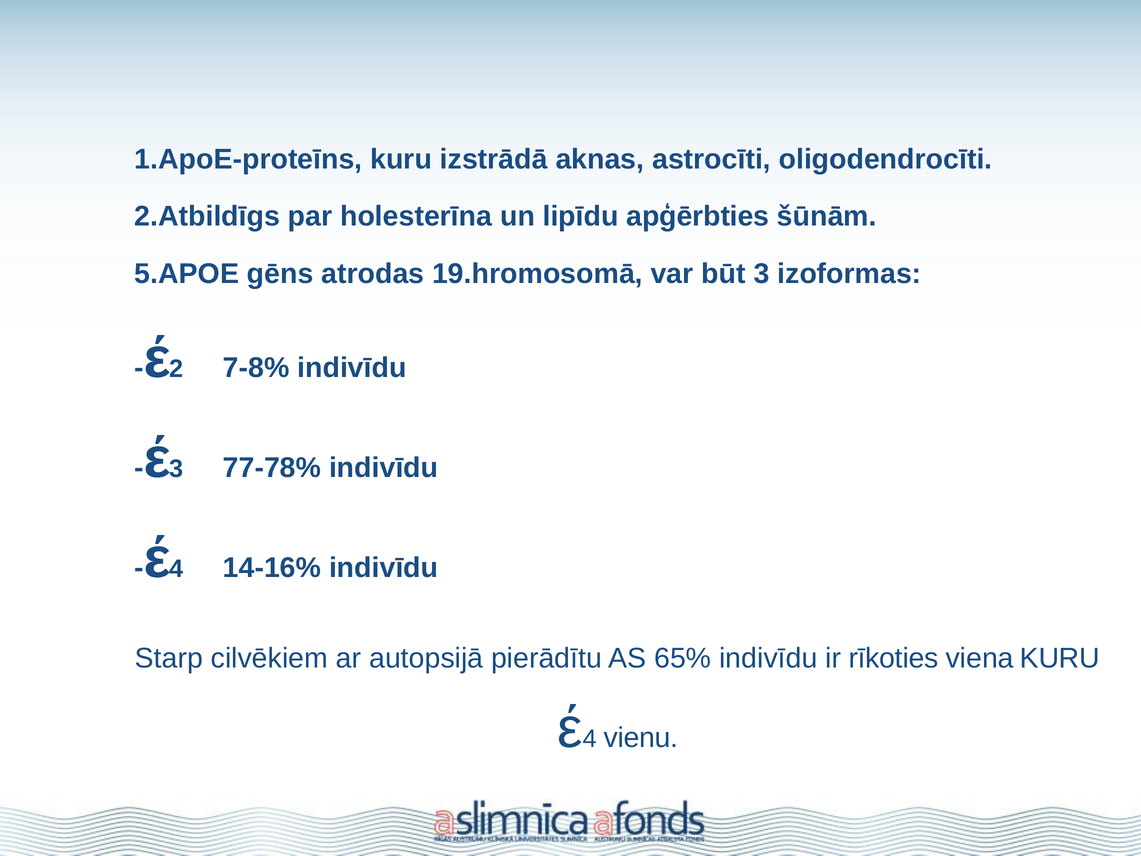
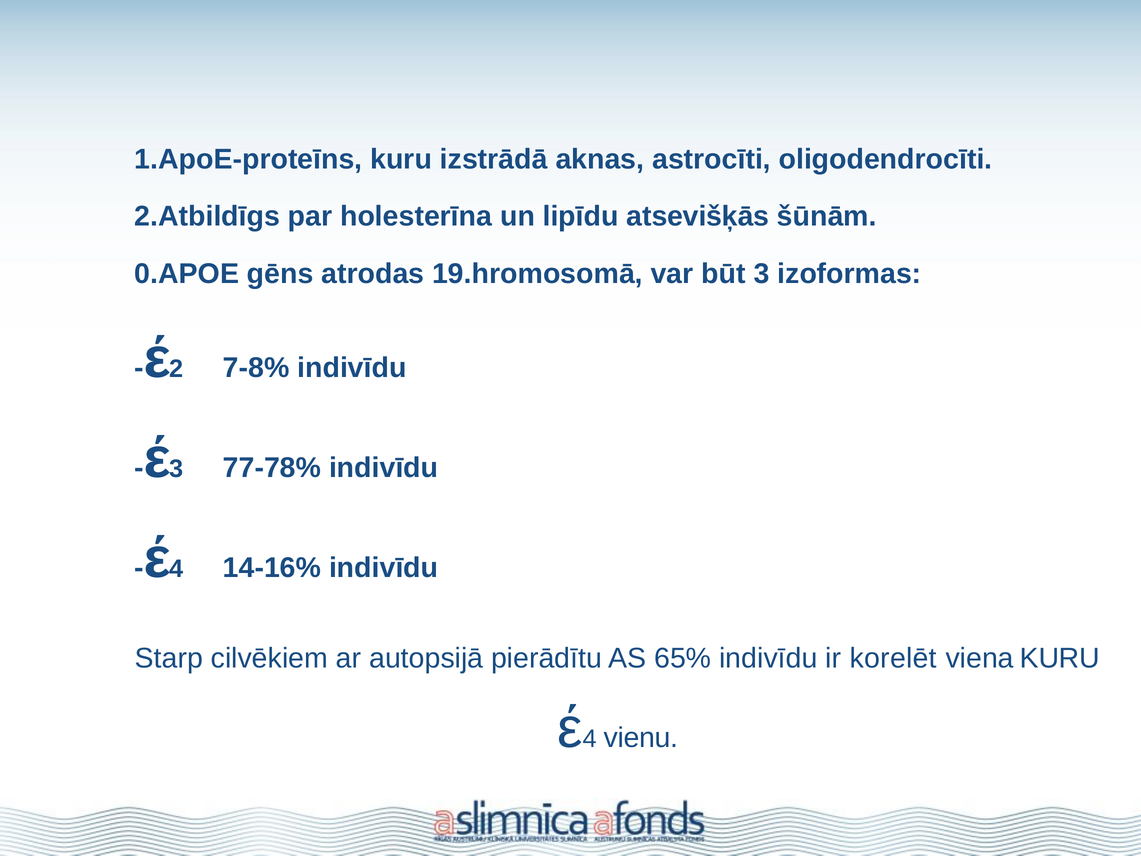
apģērbties: apģērbties -> atsevišķās
5.APOE: 5.APOE -> 0.APOE
rīkoties: rīkoties -> korelēt
